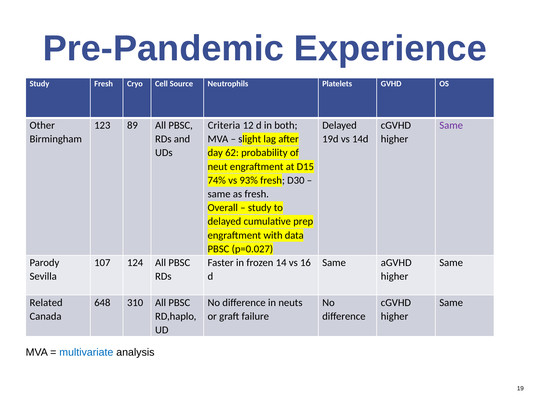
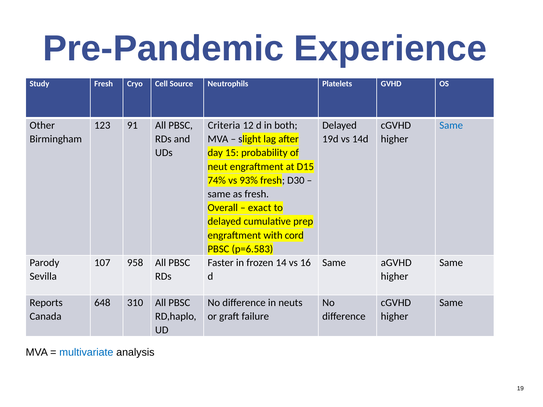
89: 89 -> 91
Same at (451, 125) colour: purple -> blue
62: 62 -> 15
study at (260, 208): study -> exact
data: data -> cord
p=0.027: p=0.027 -> p=6.583
124: 124 -> 958
Related: Related -> Reports
